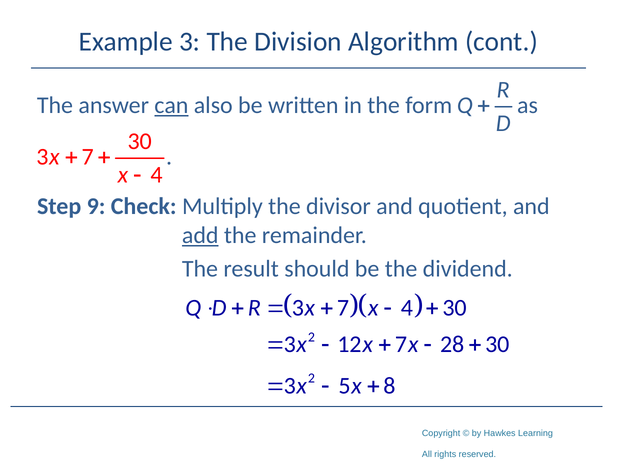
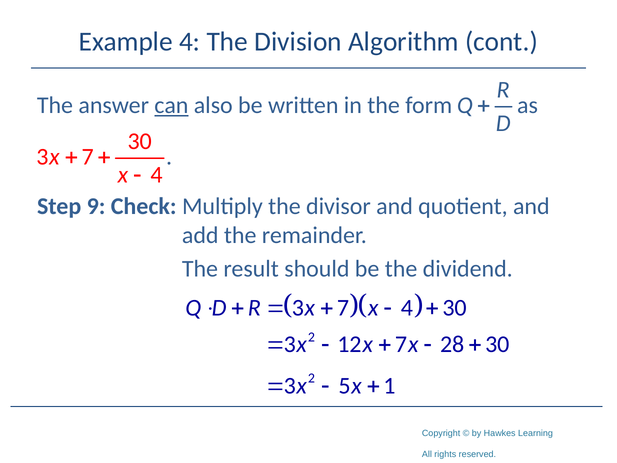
Example 3: 3 -> 4
add underline: present -> none
8: 8 -> 1
